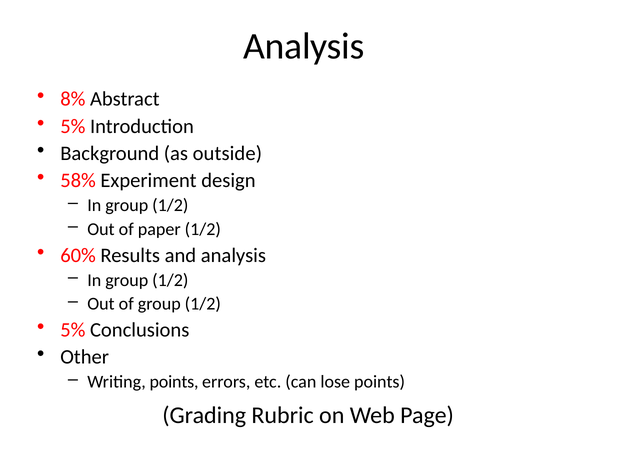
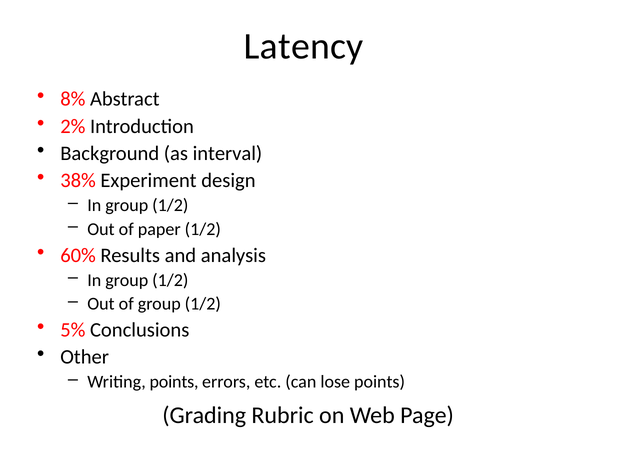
Analysis at (304, 46): Analysis -> Latency
5% at (73, 126): 5% -> 2%
outside: outside -> interval
58%: 58% -> 38%
